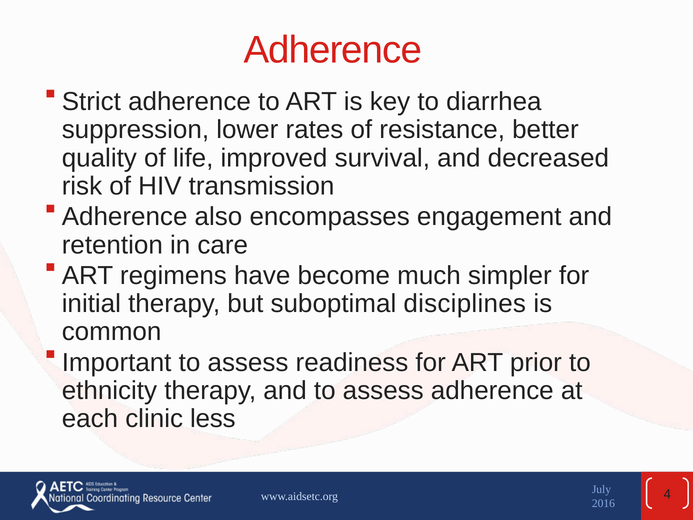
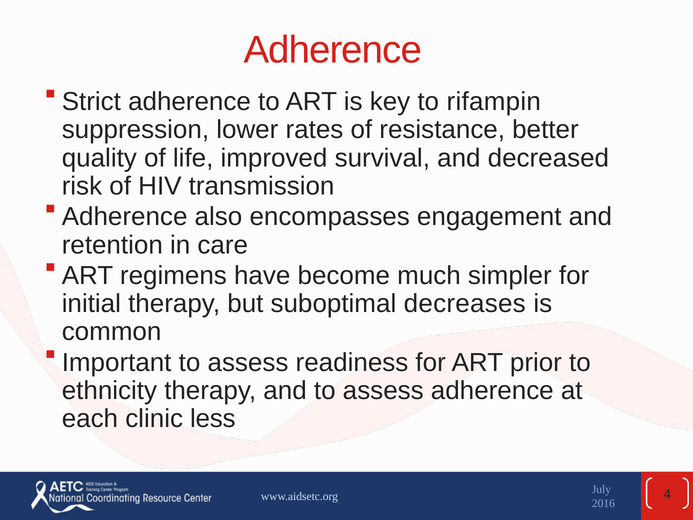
diarrhea: diarrhea -> rifampin
disciplines: disciplines -> decreases
